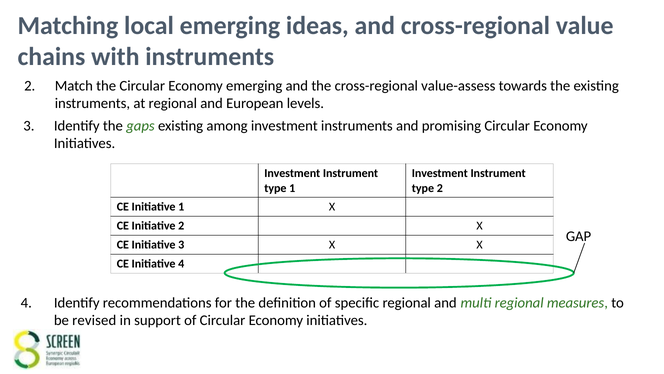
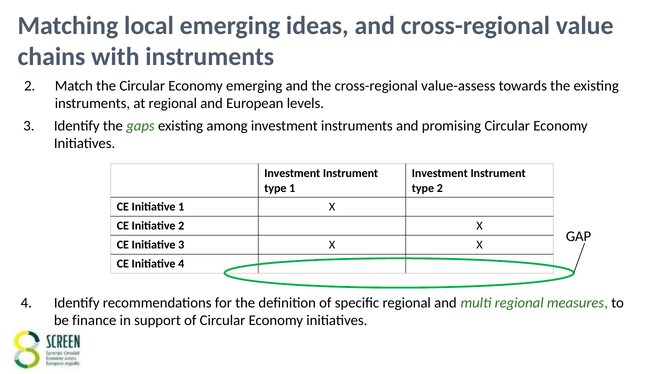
revised: revised -> finance
